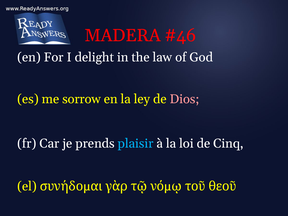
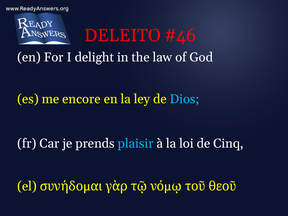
MADERA: MADERA -> DELEITO
sorrow: sorrow -> encore
Dios colour: pink -> light blue
